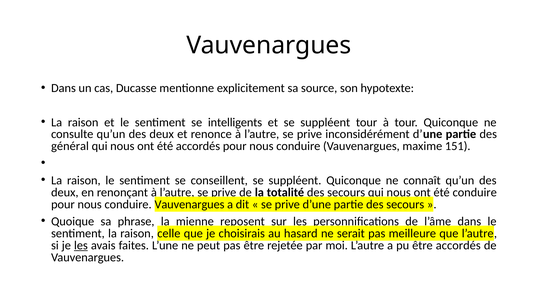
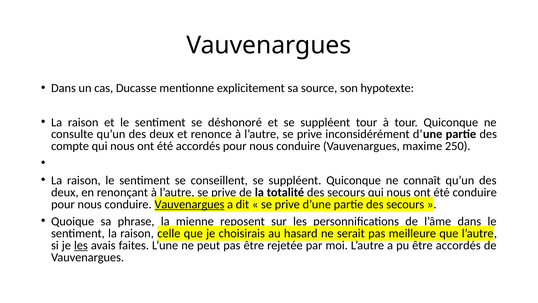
intelligents: intelligents -> déshonoré
général: général -> compte
151: 151 -> 250
Vauvenargues at (189, 204) underline: none -> present
